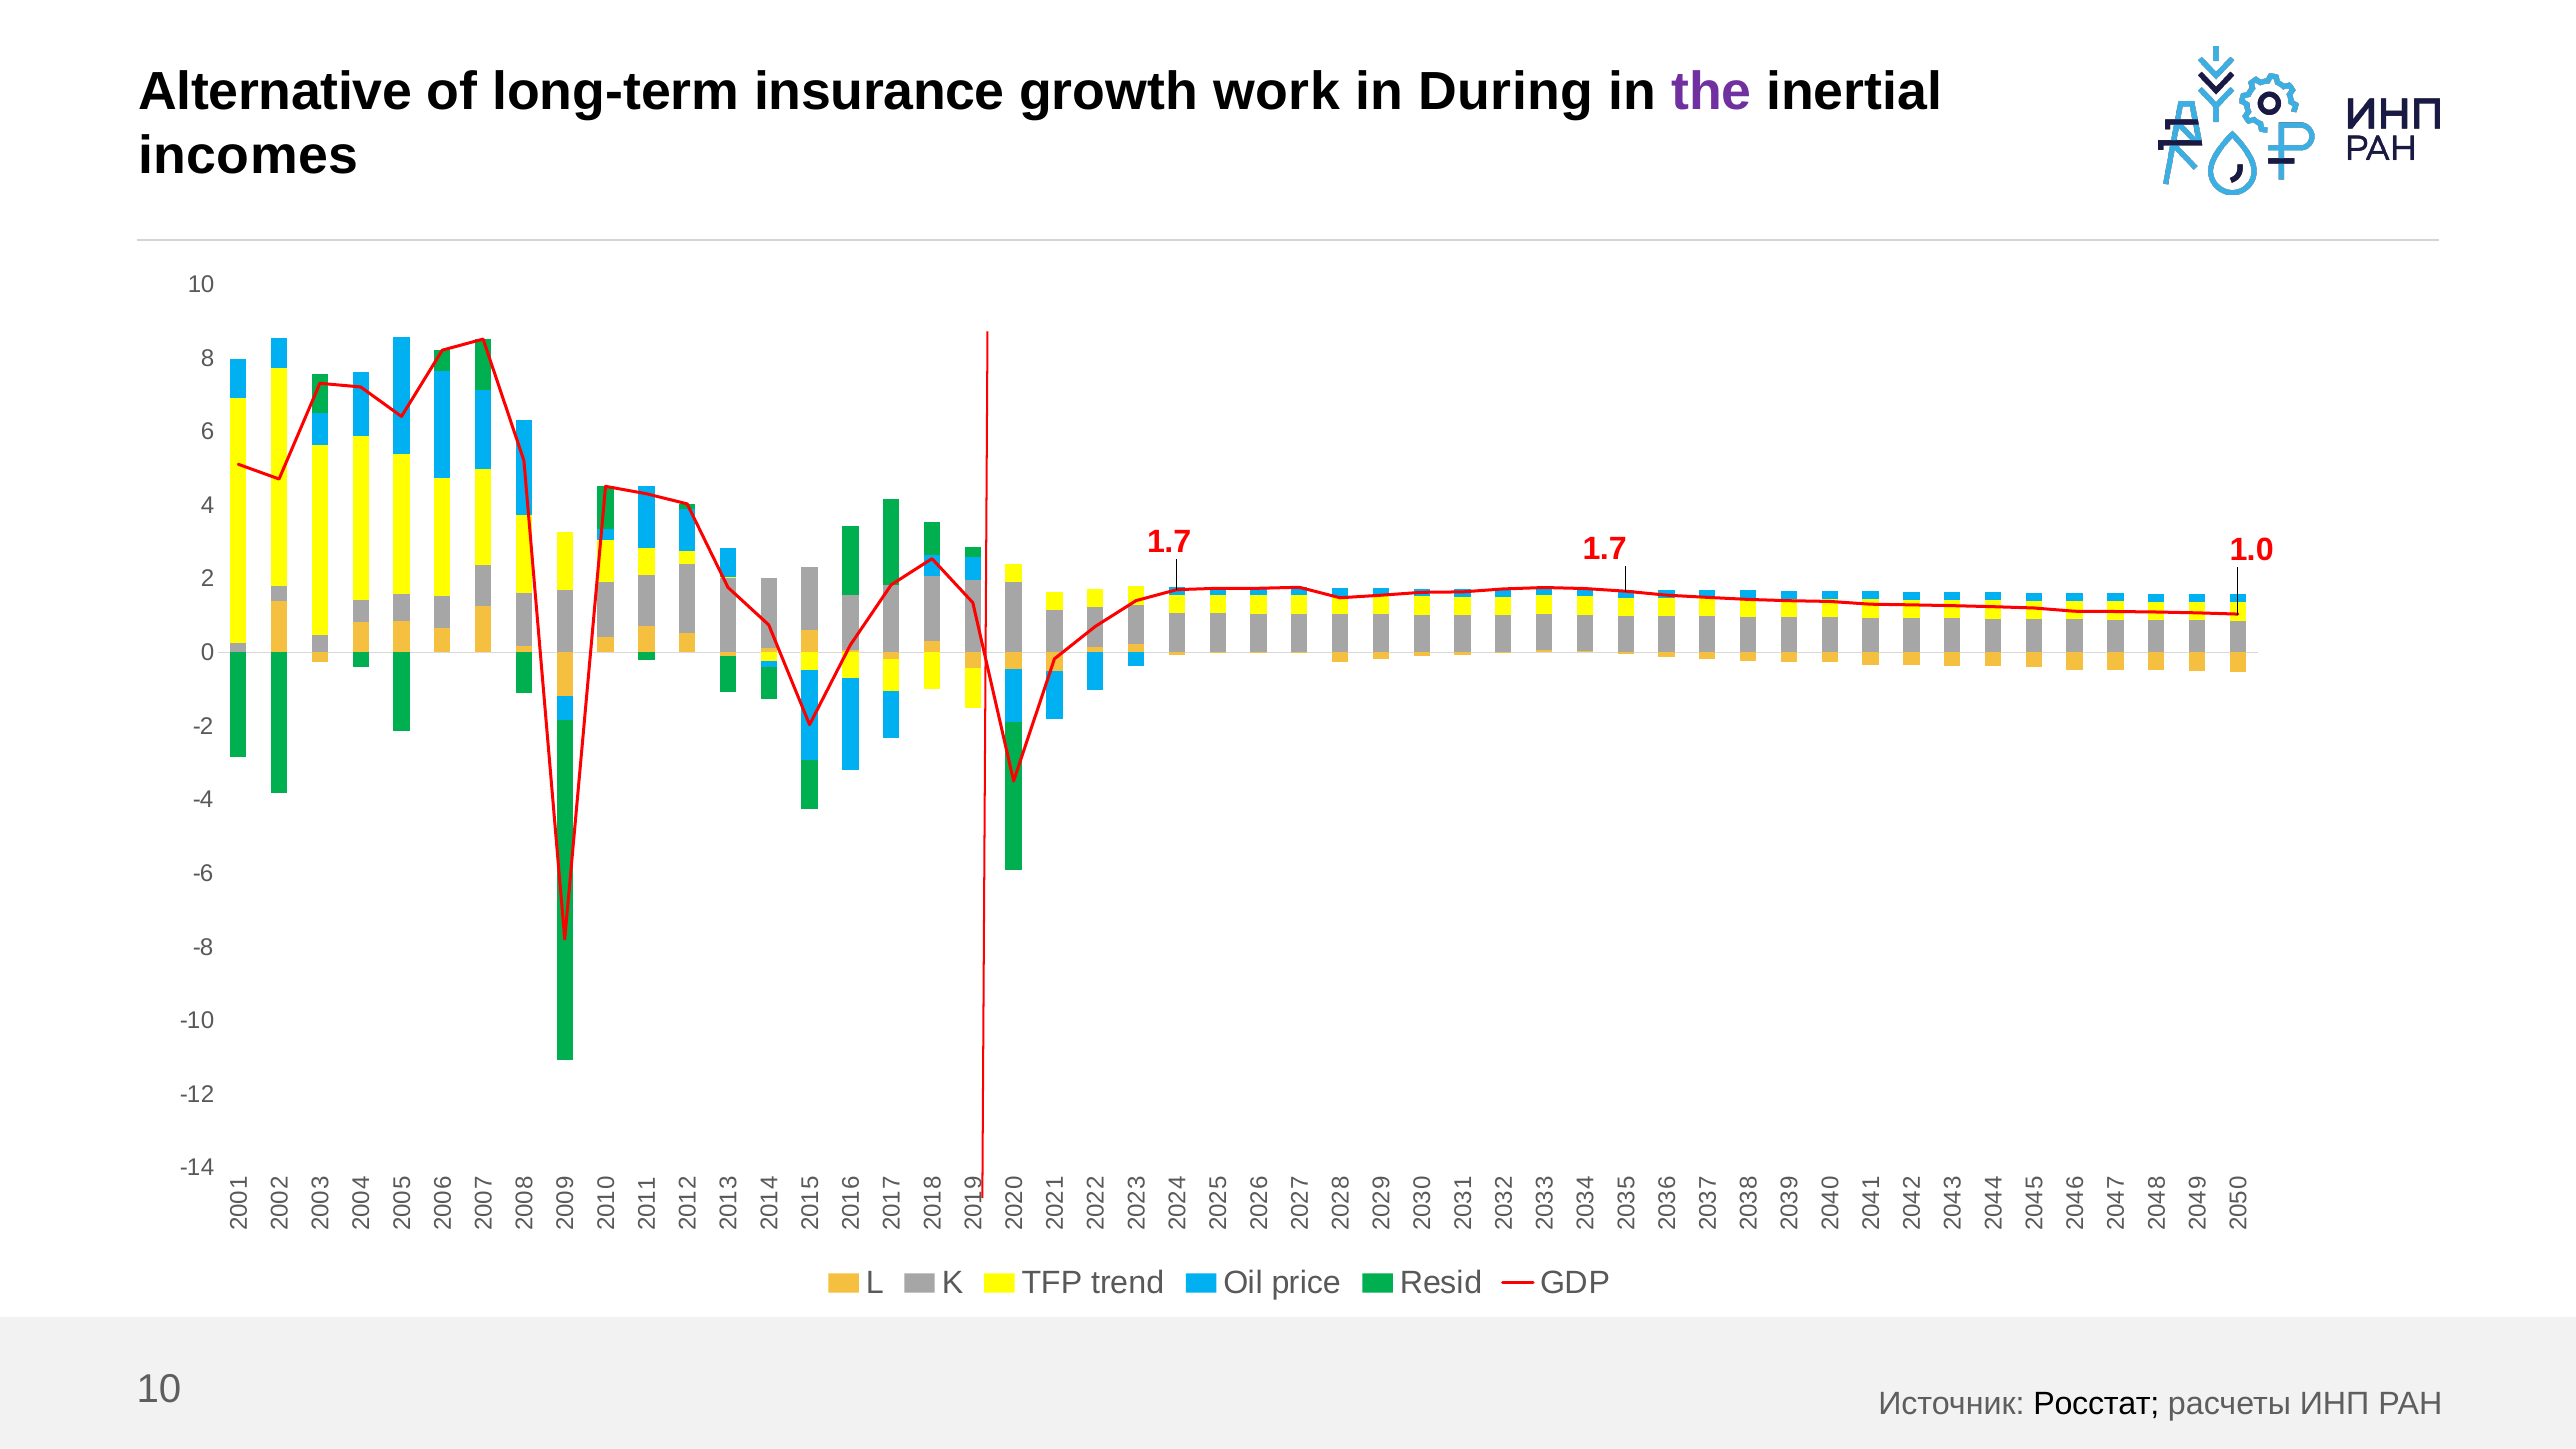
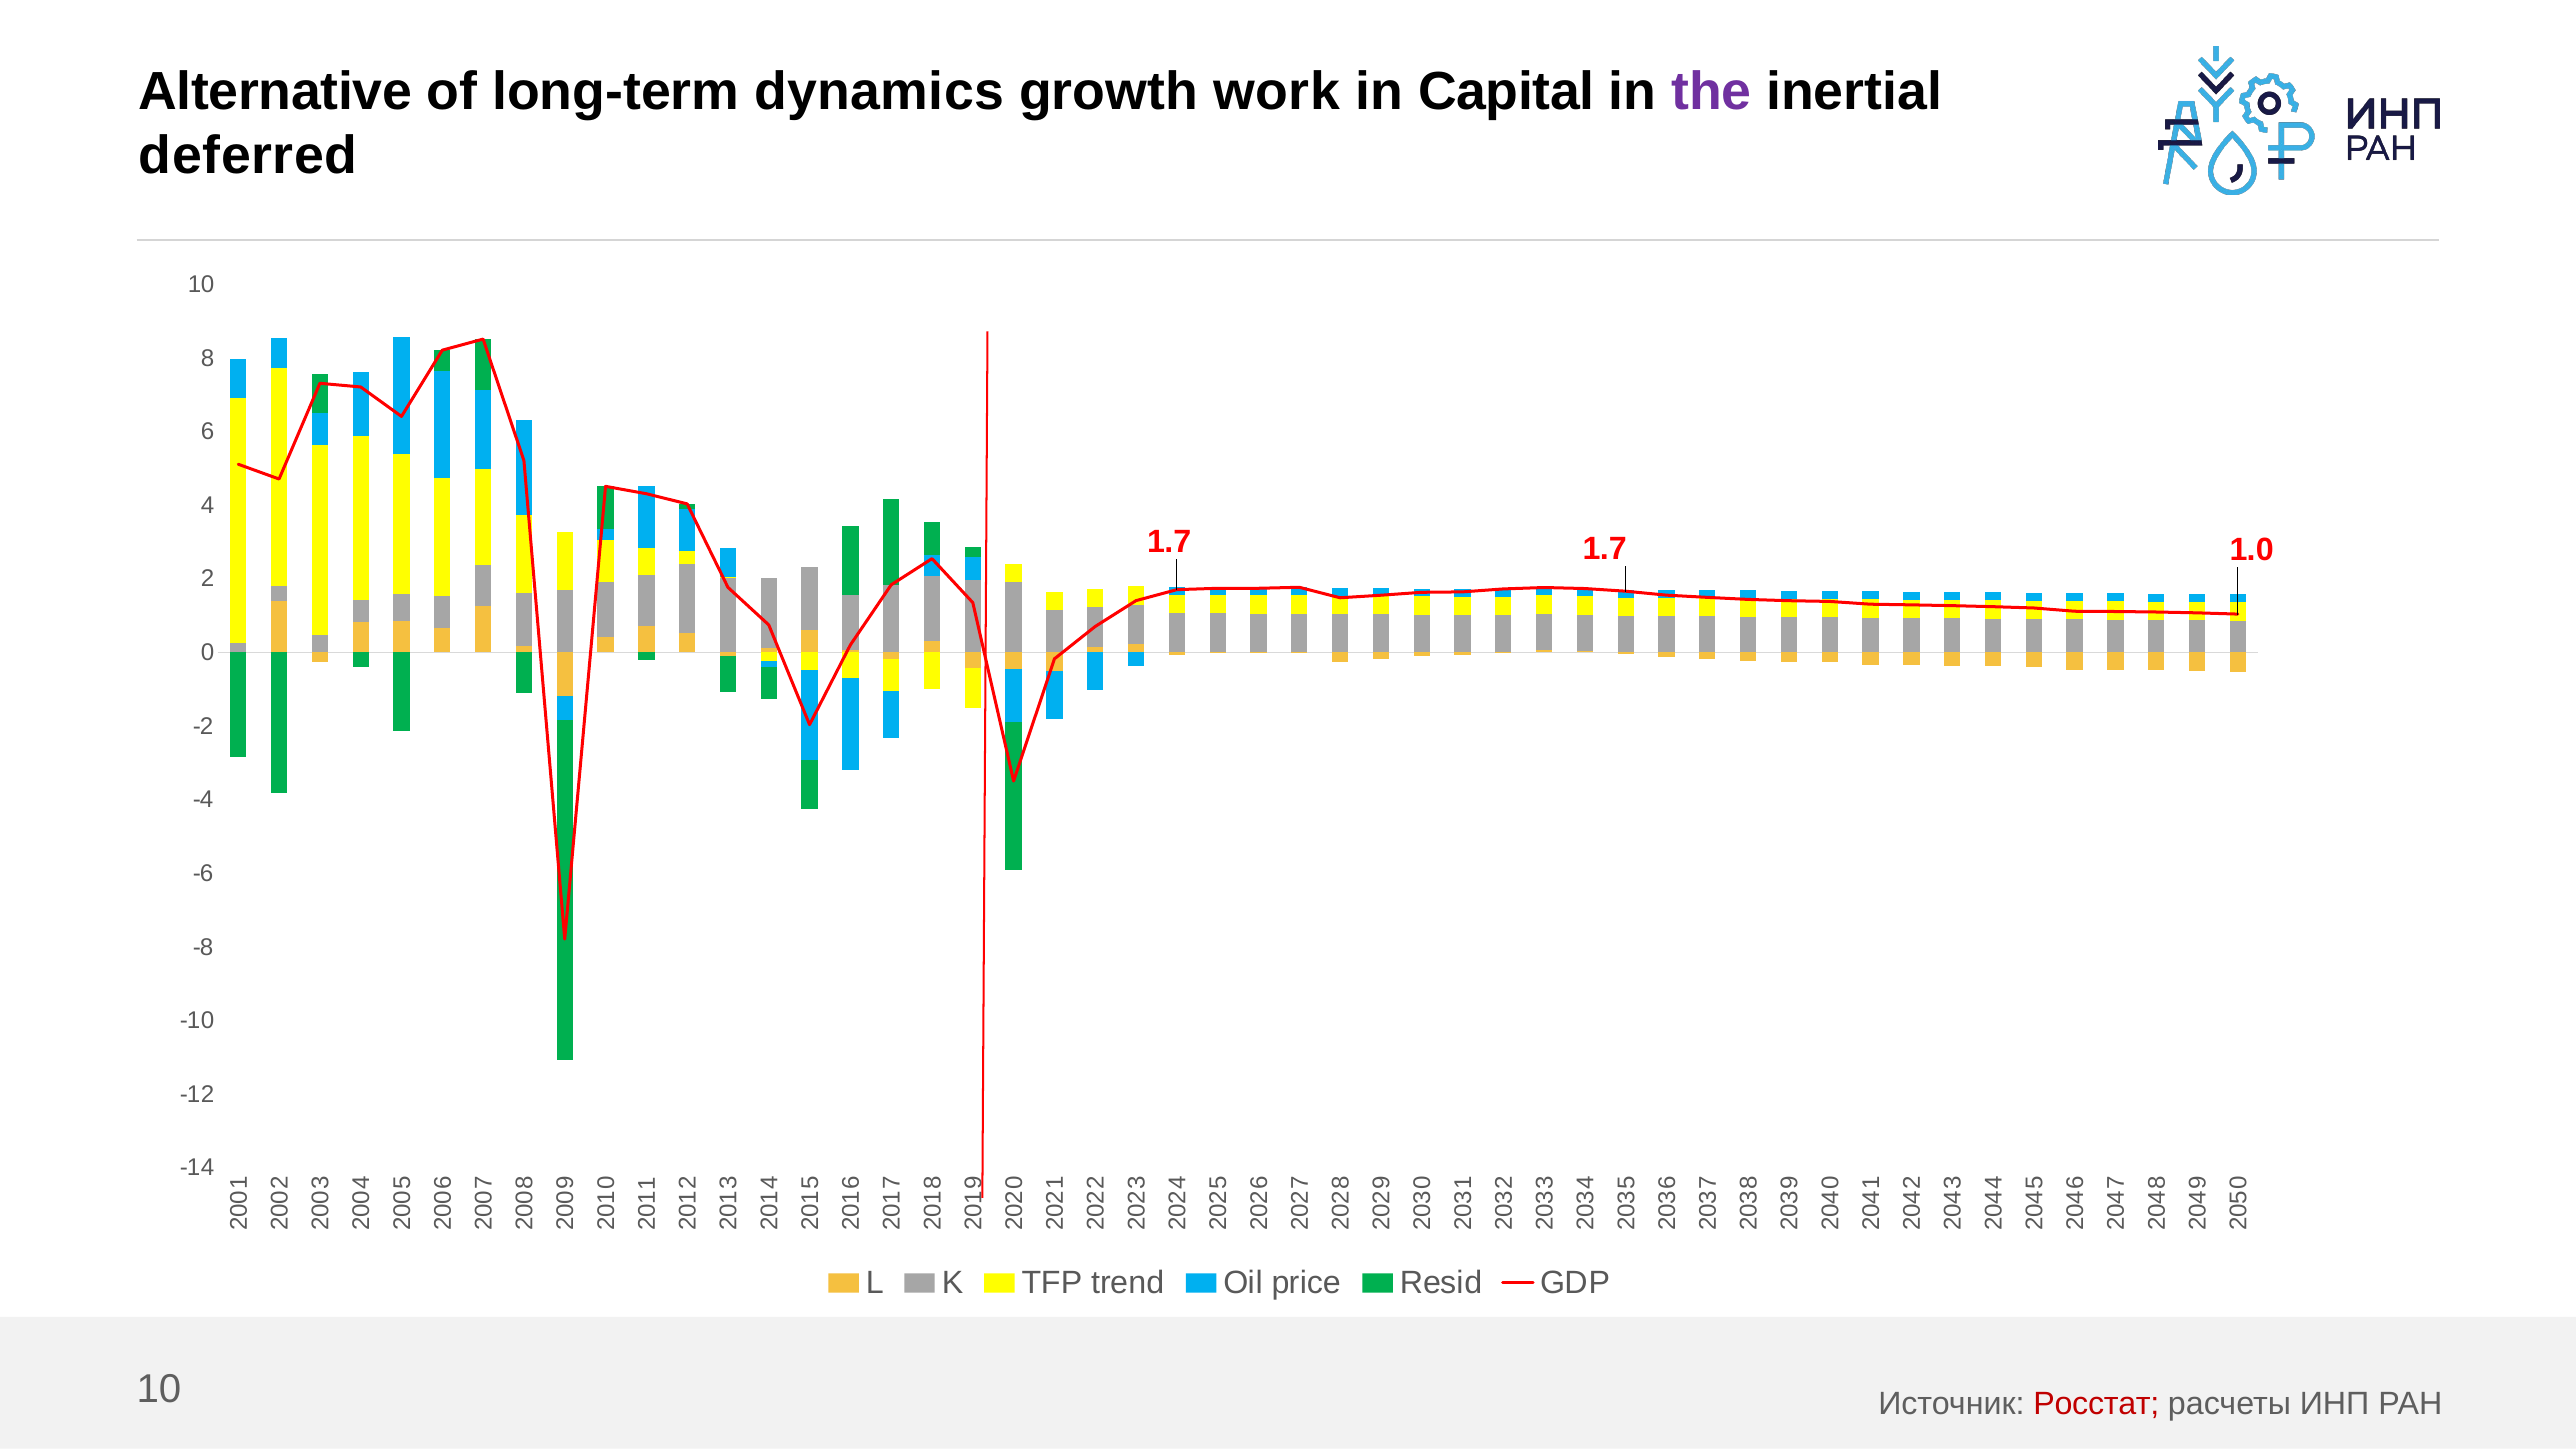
insurance: insurance -> dynamics
During: During -> Capital
incomes: incomes -> deferred
Росстат colour: black -> red
